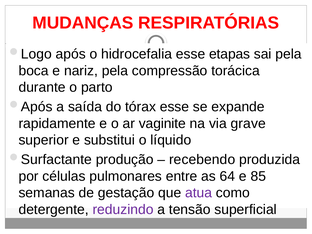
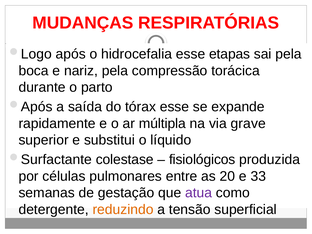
vaginite: vaginite -> múltipla
produção: produção -> colestase
recebendo: recebendo -> fisiológicos
64: 64 -> 20
85: 85 -> 33
reduzindo colour: purple -> orange
